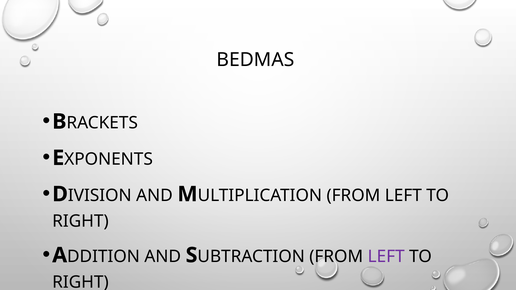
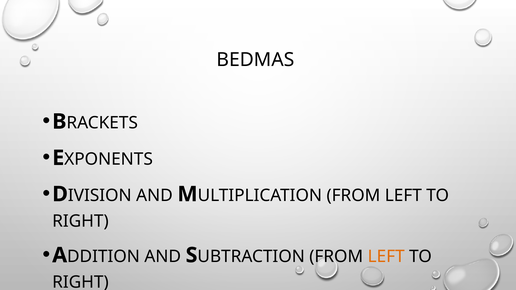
LEFT at (386, 257) colour: purple -> orange
